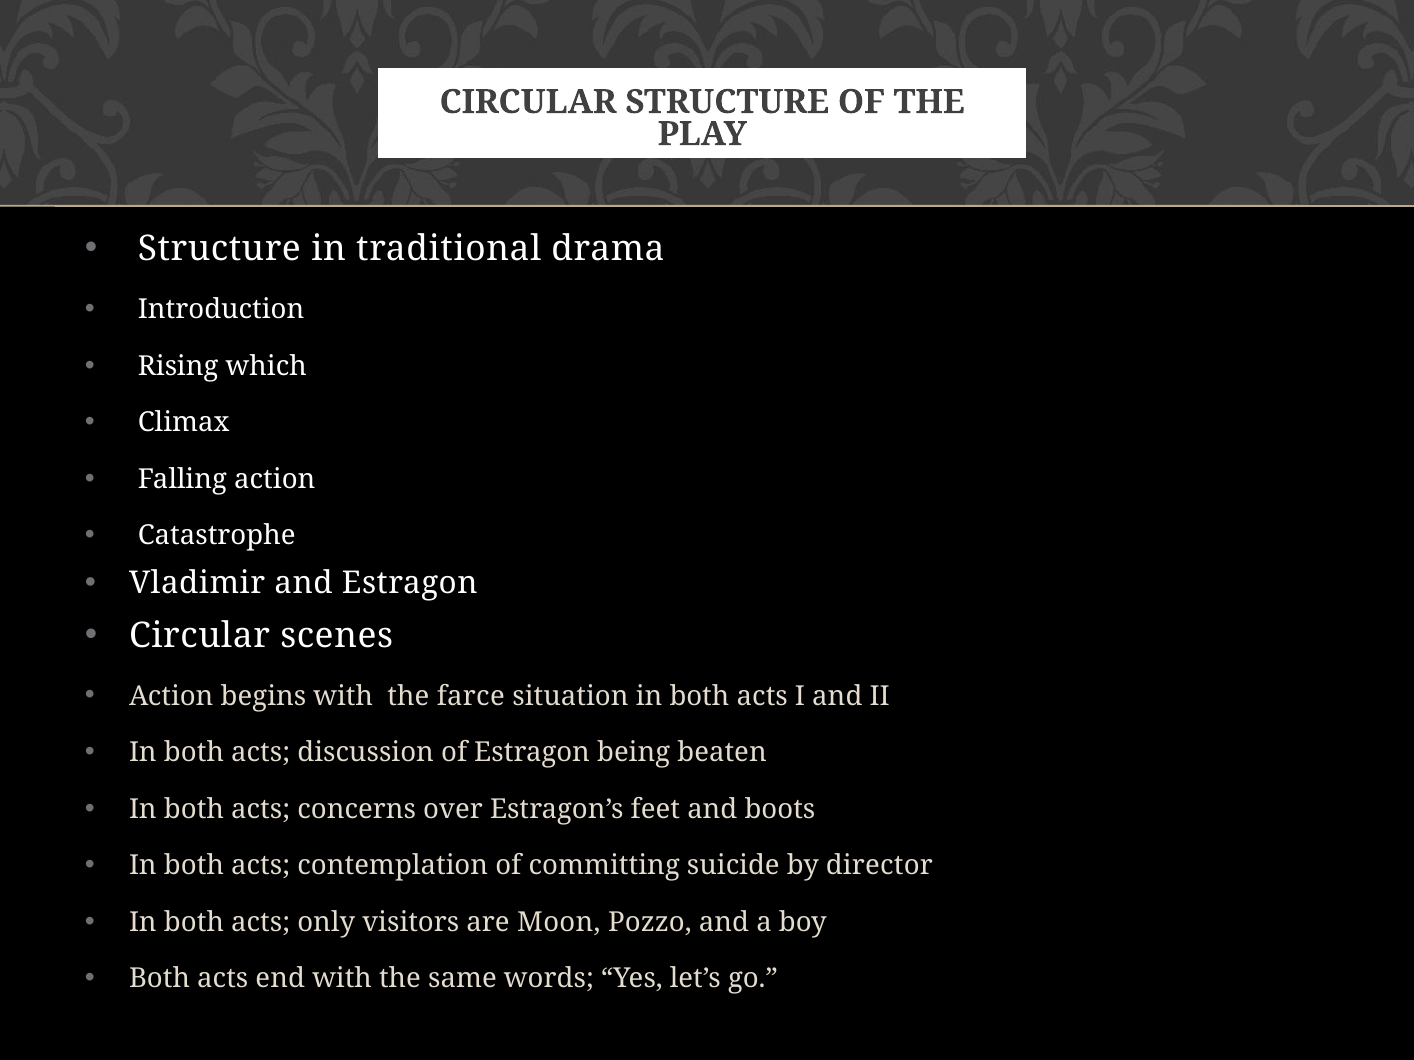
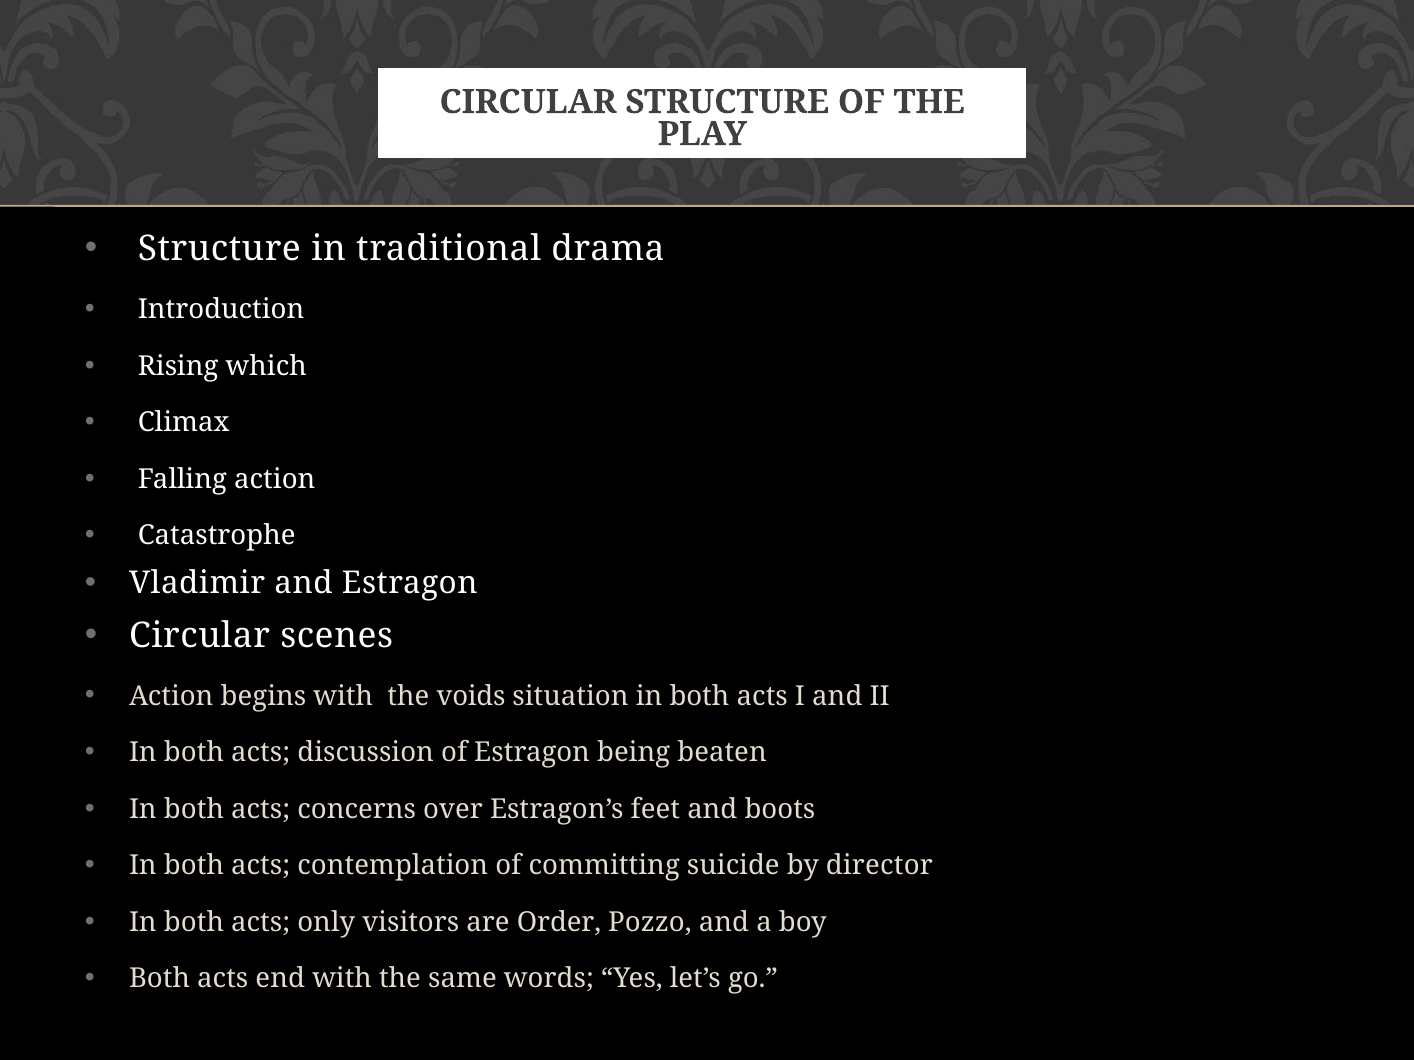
farce: farce -> voids
Moon: Moon -> Order
